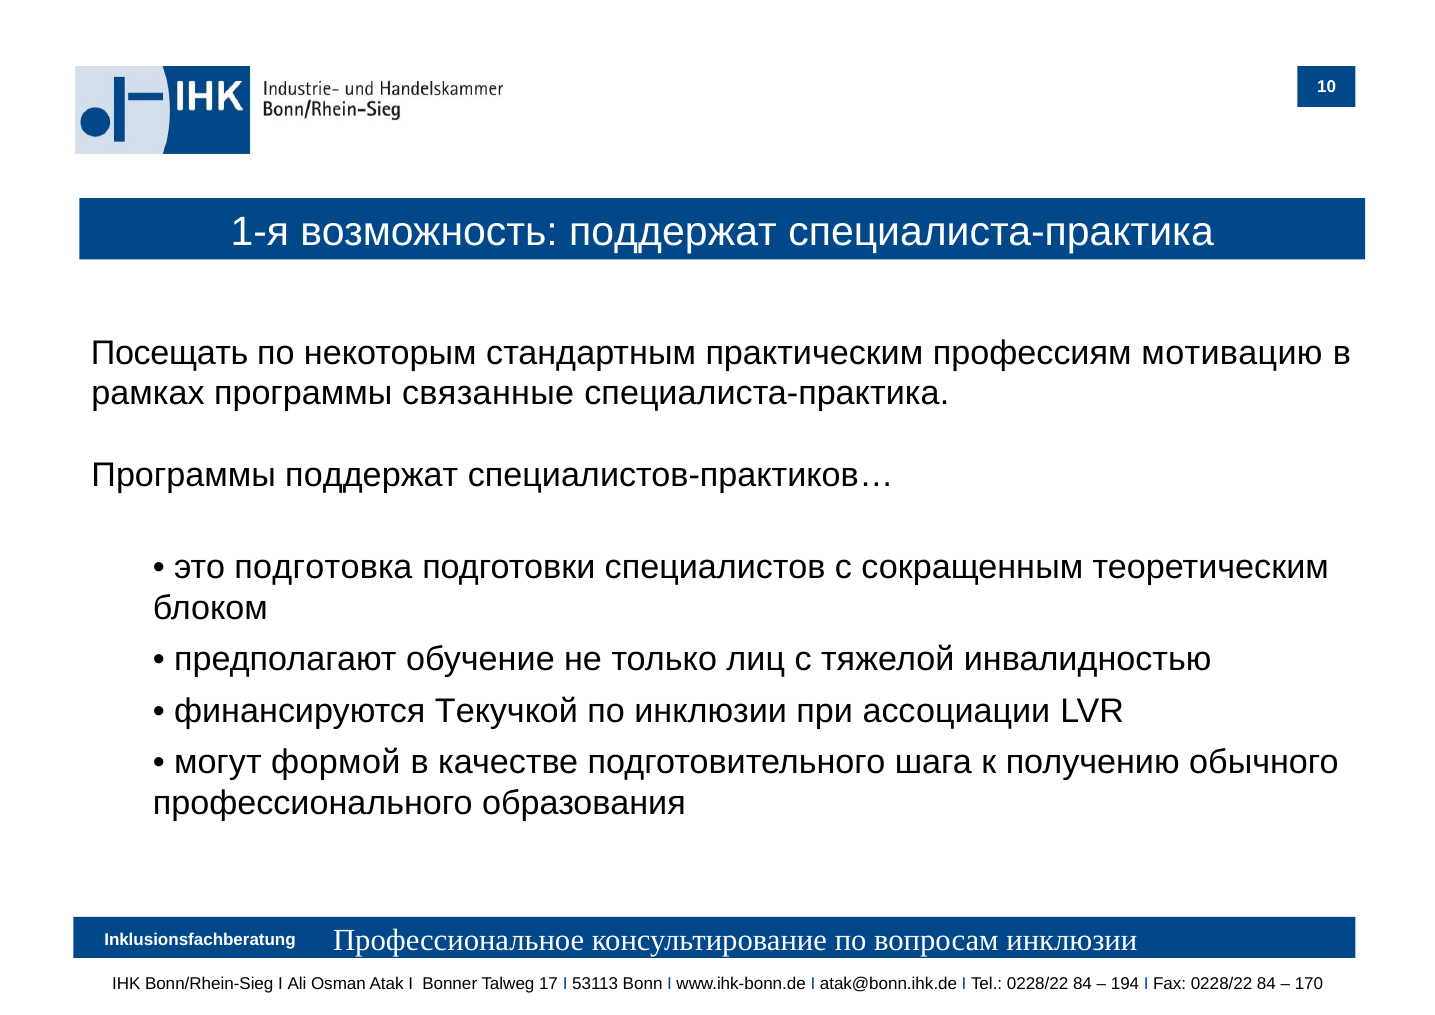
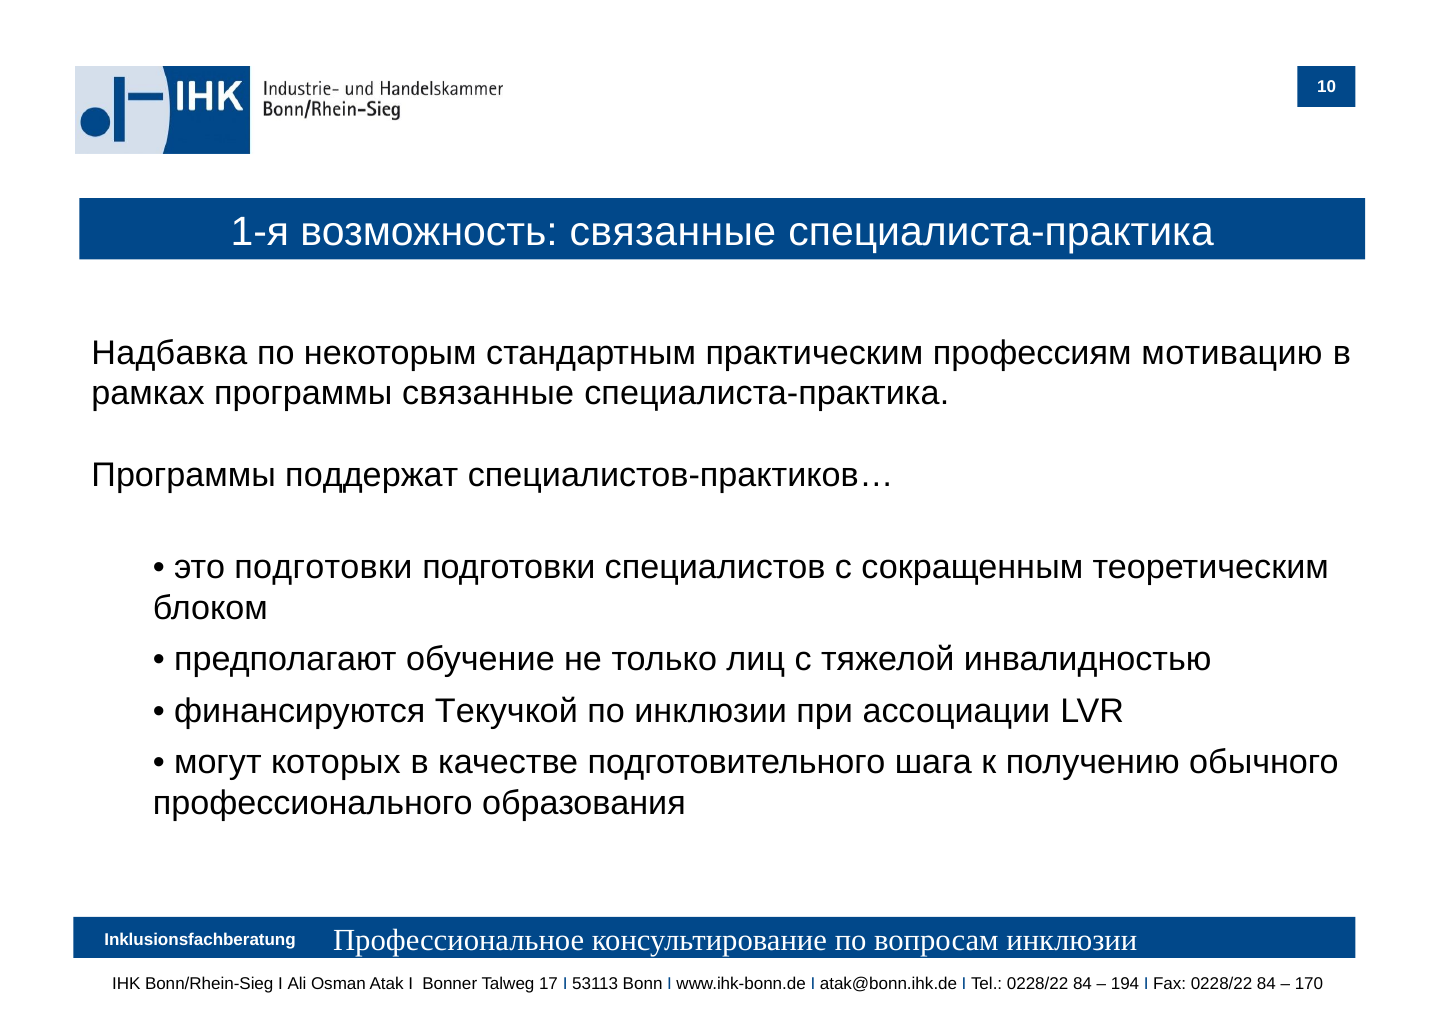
возможность поддержат: поддержат -> связанные
Посещать: Посещать -> Надбавка
это подготовка: подготовка -> подготовки
формой: формой -> которых
